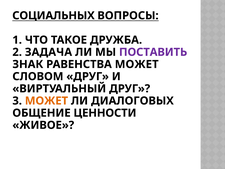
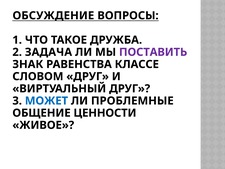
СОЦИАЛЬНЫХ: СОЦИАЛЬНЫХ -> ОБСУЖДЕНИЕ
РАВЕНСТВА МОЖЕТ: МОЖЕТ -> КЛАССЕ
МОЖЕТ at (46, 101) colour: orange -> blue
ДИАЛОГОВЫХ: ДИАЛОГОВЫХ -> ПРОБЛЕМНЫЕ
